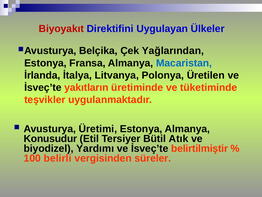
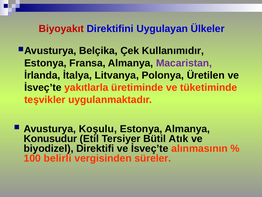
Yağlarından: Yağlarından -> Kullanımıdır
Macaristan colour: blue -> purple
yakıtların: yakıtların -> yakıtlarla
Üretimi: Üretimi -> Koşulu
Yardımı: Yardımı -> Direktifi
belirtilmiştir: belirtilmiştir -> alınmasının
